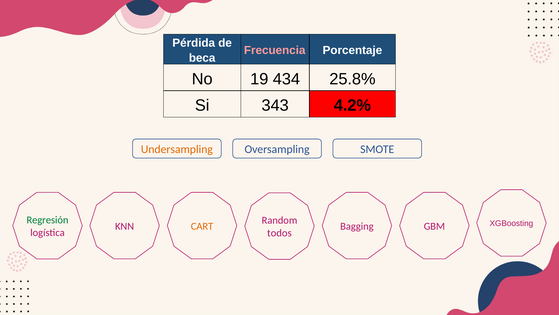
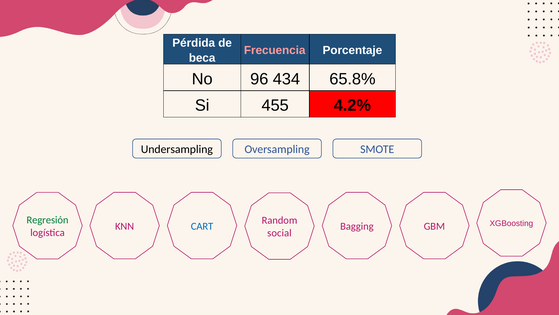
19: 19 -> 96
25.8%: 25.8% -> 65.8%
343: 343 -> 455
Undersampling colour: orange -> black
CART colour: orange -> blue
todos: todos -> social
